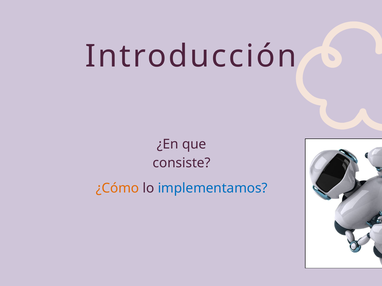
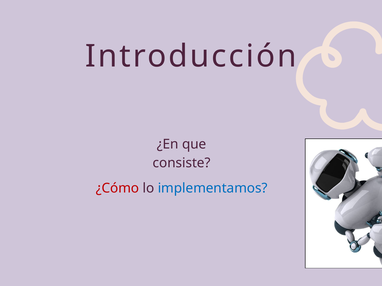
¿Cómo colour: orange -> red
